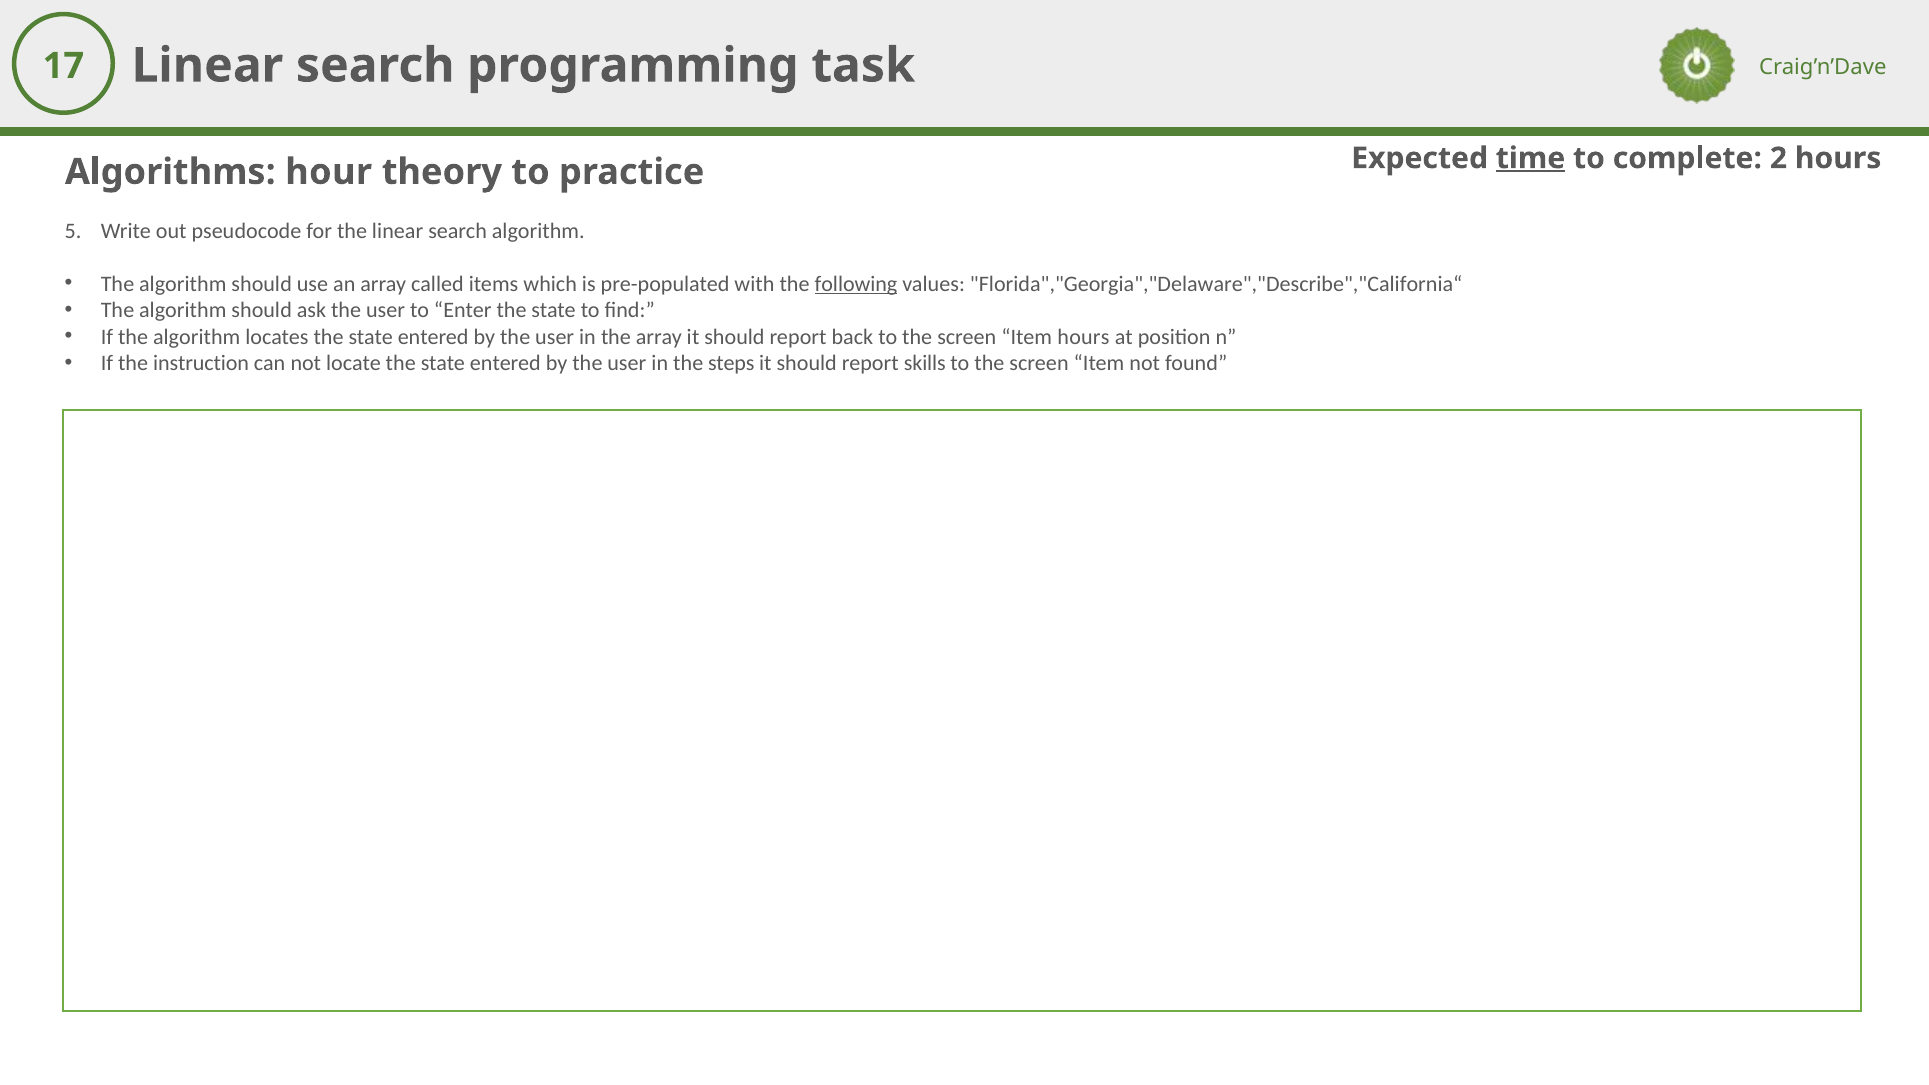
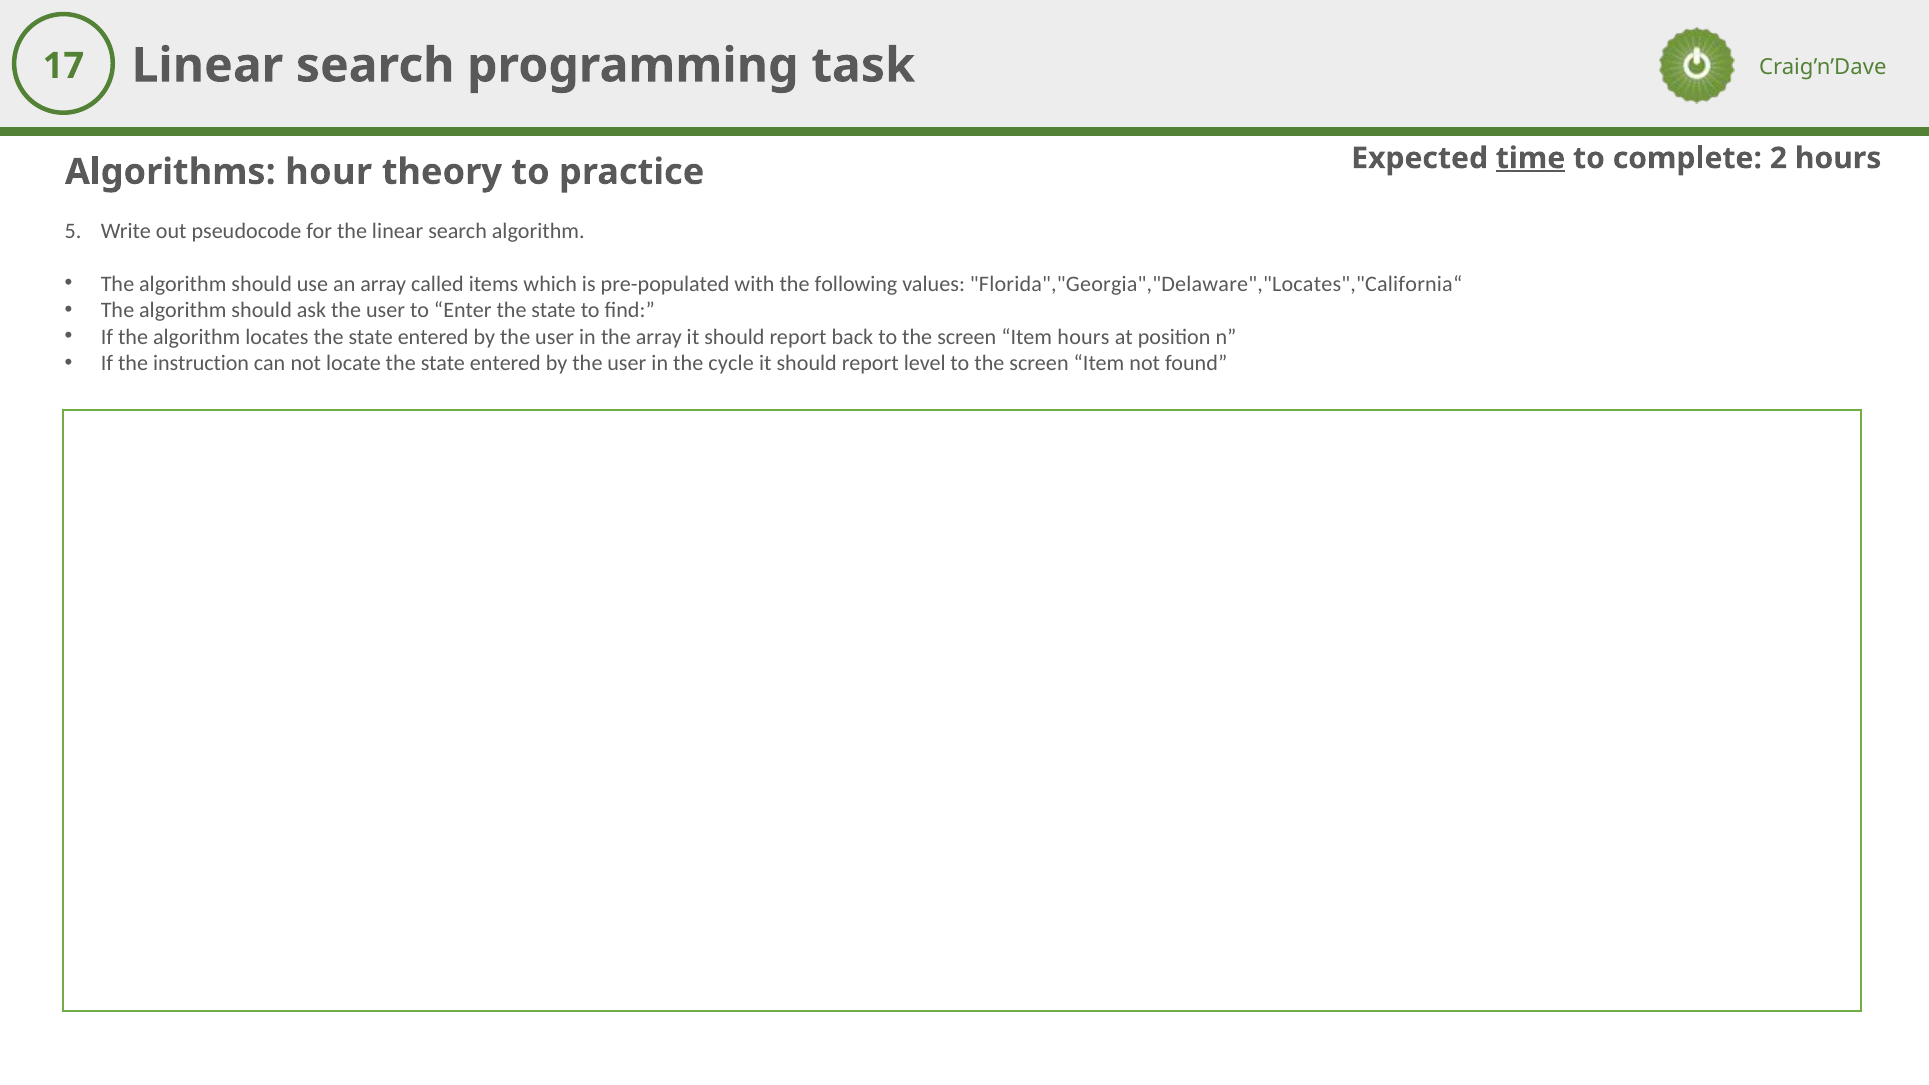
following underline: present -> none
Florida","Georgia","Delaware","Describe","California“: Florida","Georgia","Delaware","Describe","California“ -> Florida","Georgia","Delaware","Locates","California“
steps: steps -> cycle
skills: skills -> level
